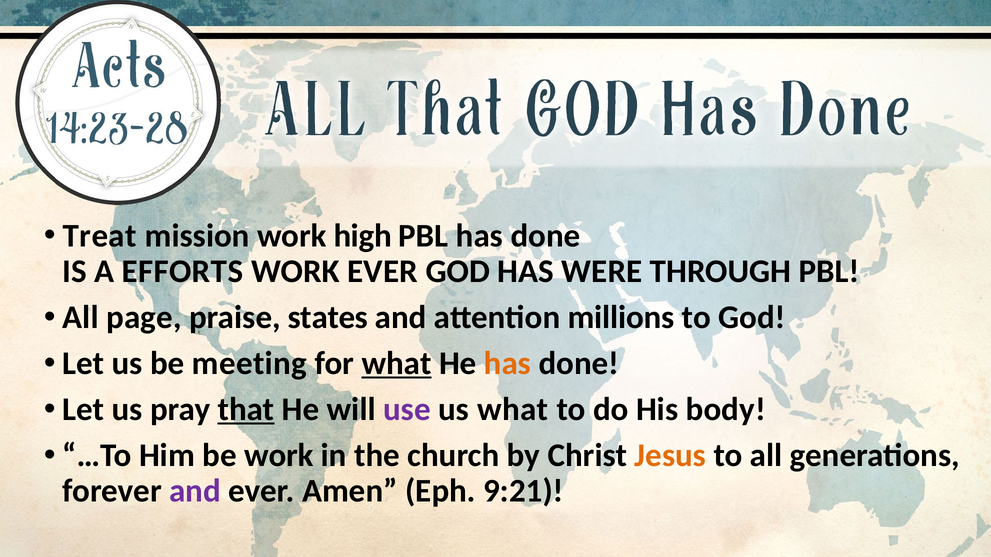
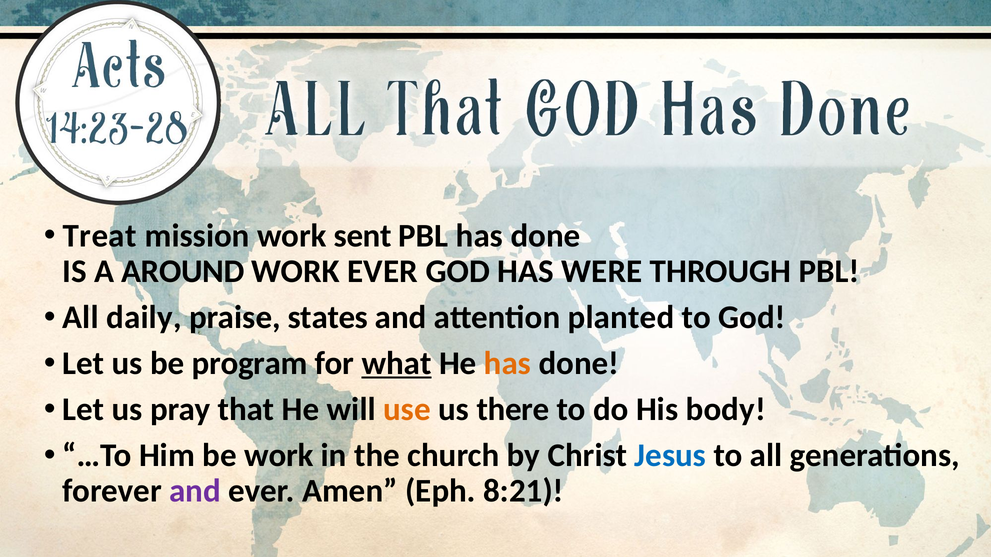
high: high -> sent
EFFORTS: EFFORTS -> AROUND
page: page -> daily
millions: millions -> planted
meeting: meeting -> program
that underline: present -> none
use colour: purple -> orange
us what: what -> there
Jesus colour: orange -> blue
9:21: 9:21 -> 8:21
